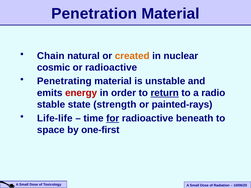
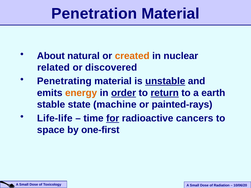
Chain: Chain -> About
cosmic: cosmic -> related
or radioactive: radioactive -> discovered
unstable underline: none -> present
energy colour: red -> orange
order underline: none -> present
radio: radio -> earth
strength: strength -> machine
beneath: beneath -> cancers
